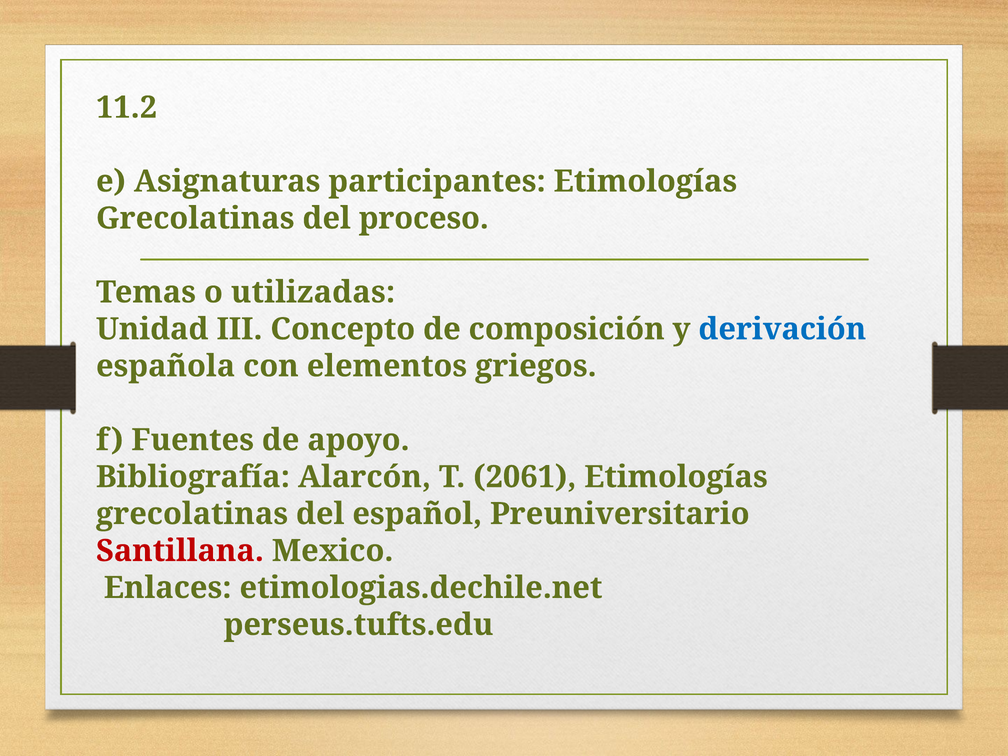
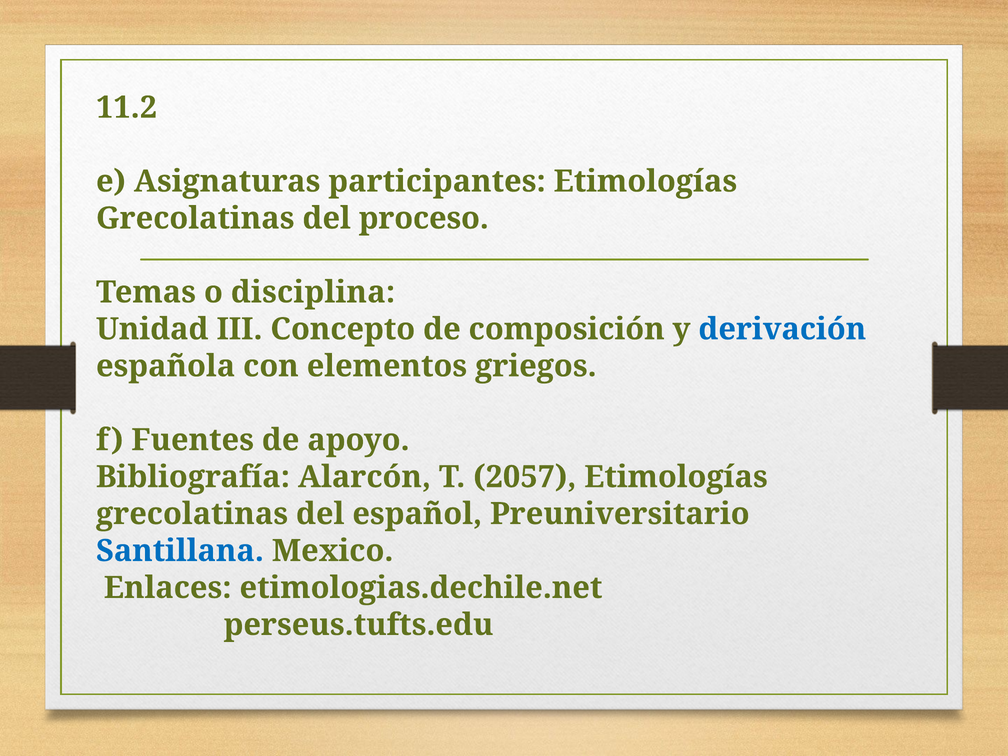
utilizadas: utilizadas -> disciplina
2061: 2061 -> 2057
Santillana colour: red -> blue
